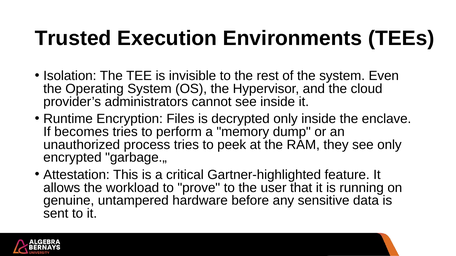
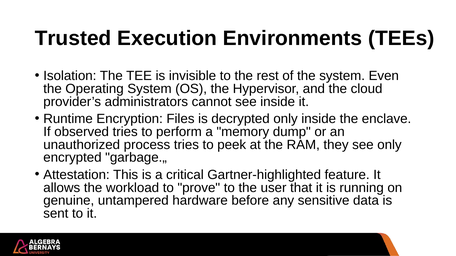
becomes: becomes -> observed
